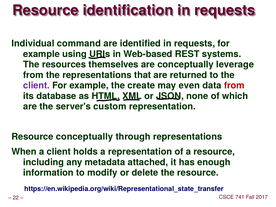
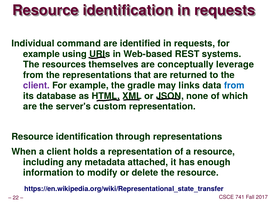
create: create -> gradle
even: even -> links
from at (234, 85) colour: red -> blue
conceptually at (85, 137): conceptually -> identification
